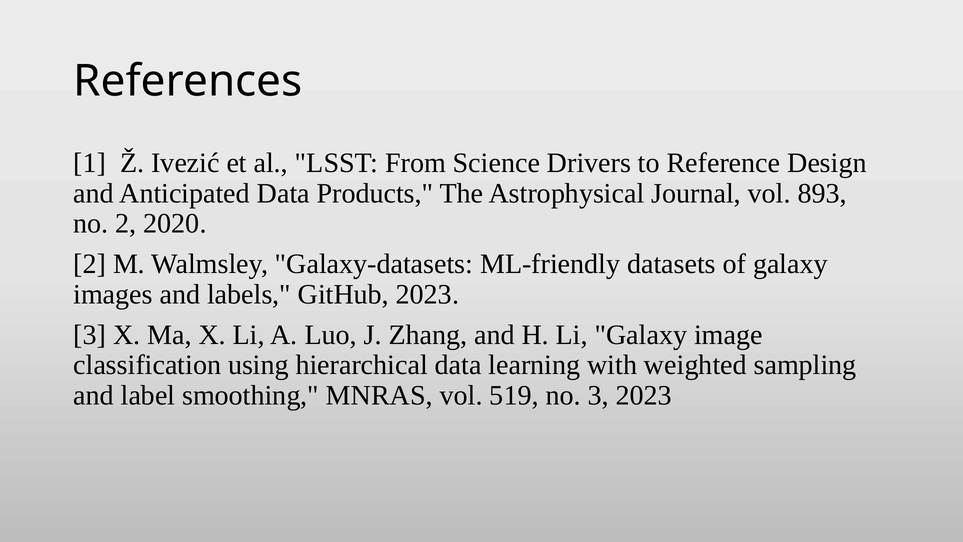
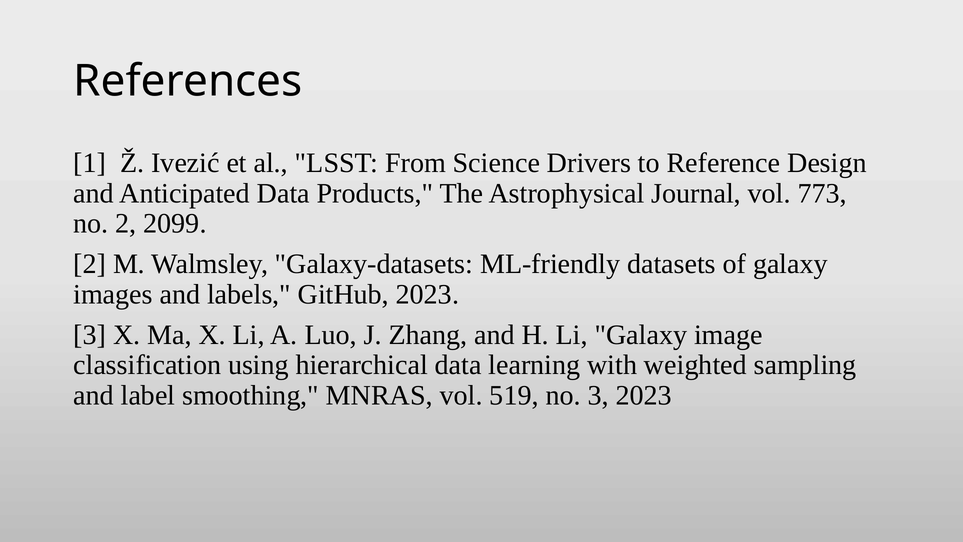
893: 893 -> 773
2020: 2020 -> 2099
